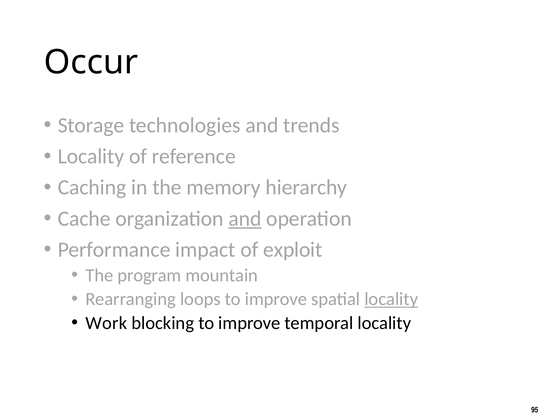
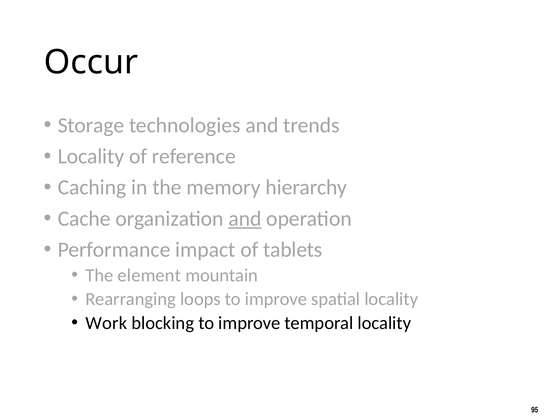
exploit: exploit -> tablets
program: program -> element
locality at (391, 299) underline: present -> none
